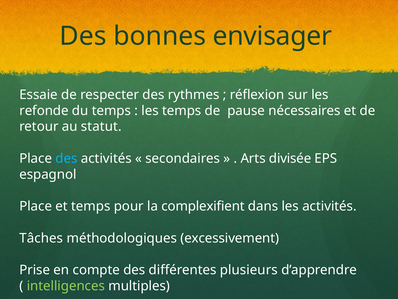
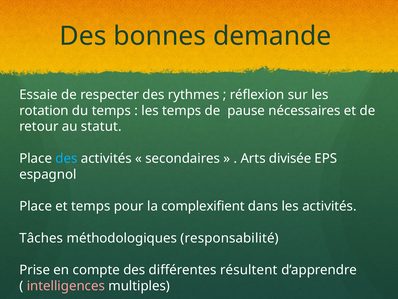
envisager: envisager -> demande
refonde: refonde -> rotation
excessivement: excessivement -> responsabilité
plusieurs: plusieurs -> résultent
intelligences colour: light green -> pink
